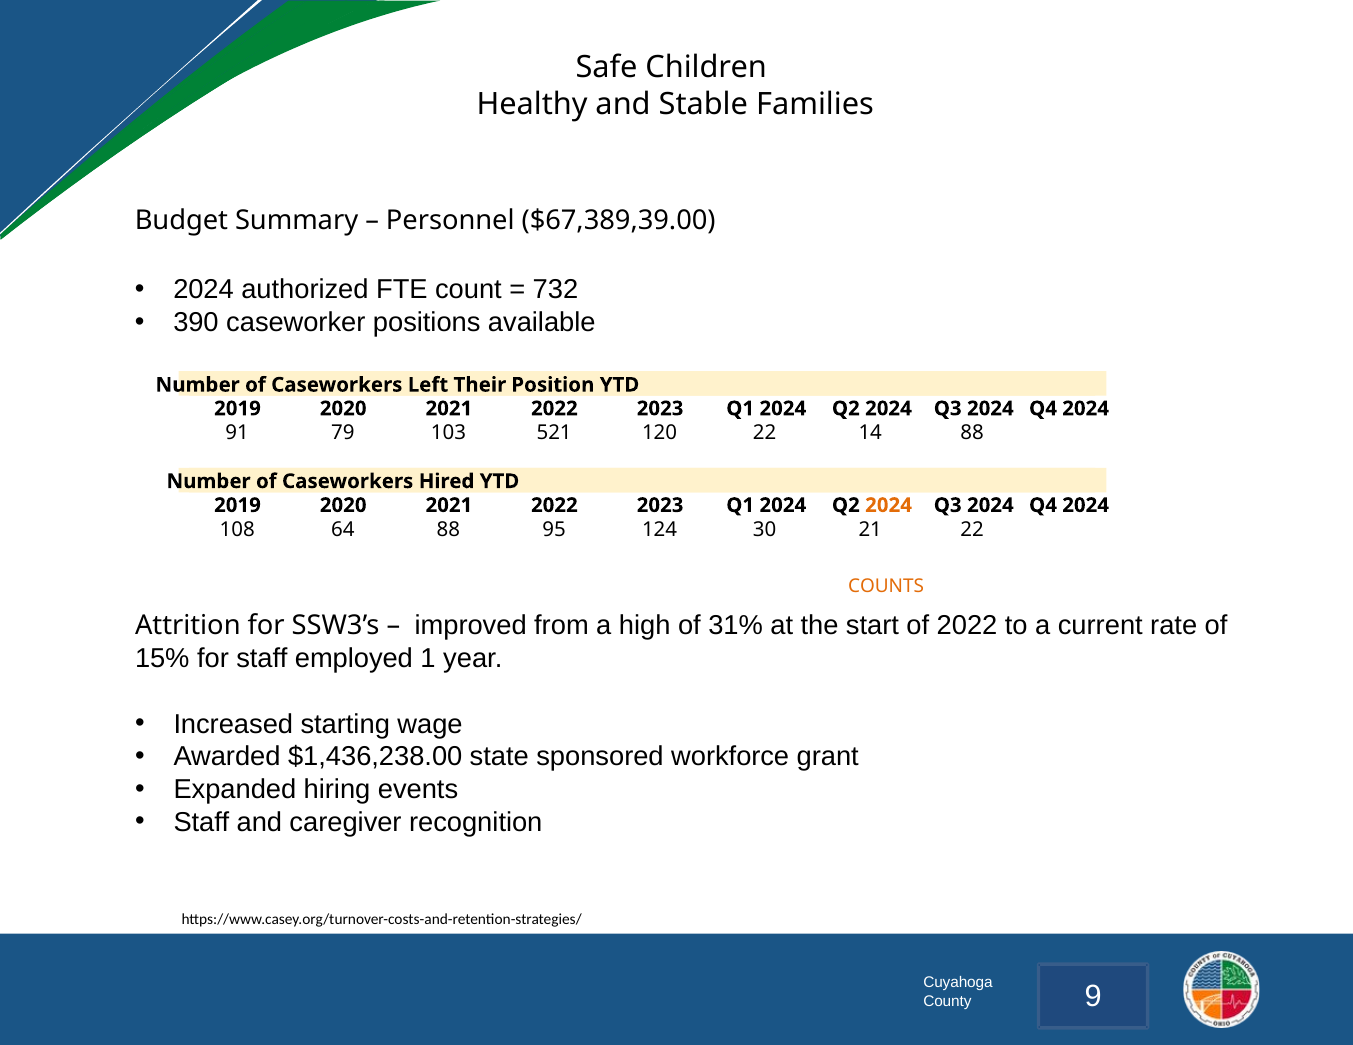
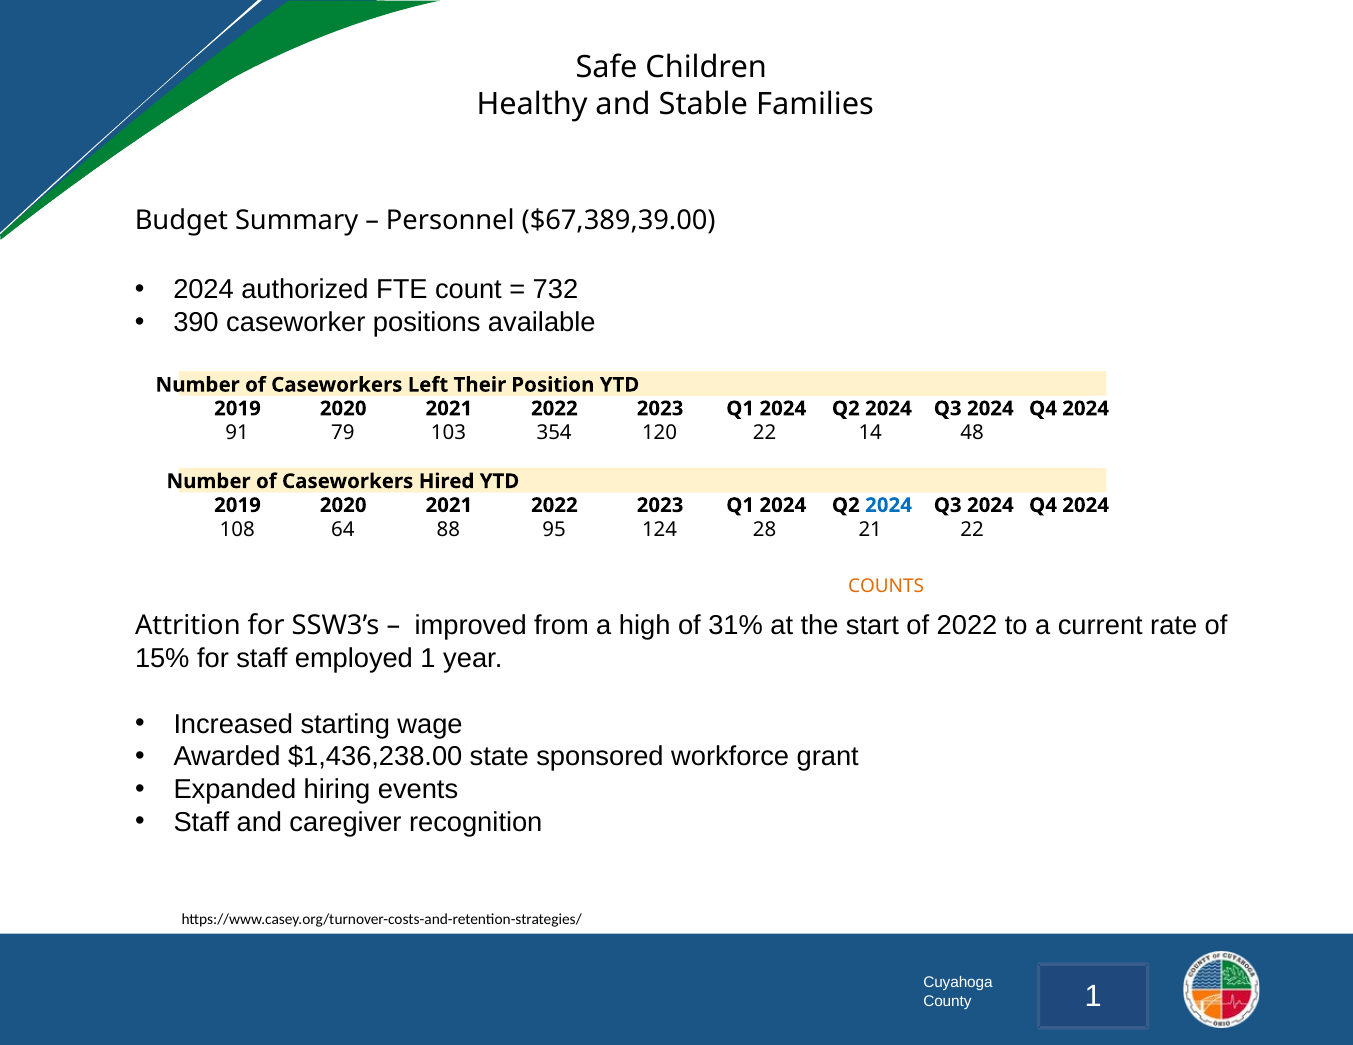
521: 521 -> 354
14 88: 88 -> 48
2024 at (888, 505) colour: orange -> blue
30: 30 -> 28
County 9: 9 -> 1
